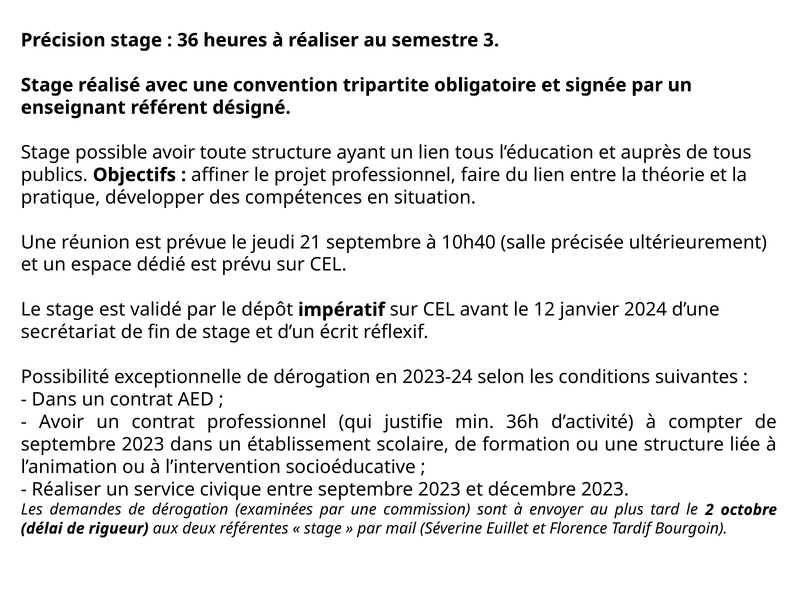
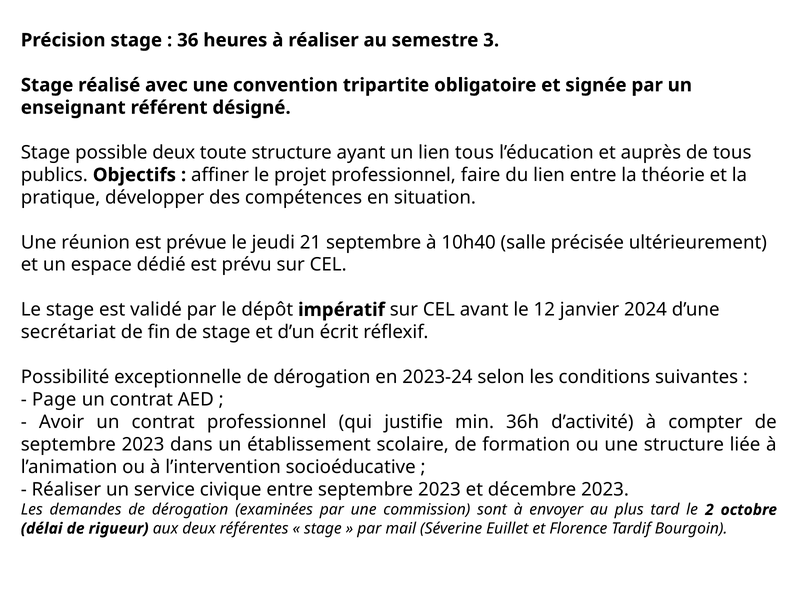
possible avoir: avoir -> deux
Dans at (54, 399): Dans -> Page
